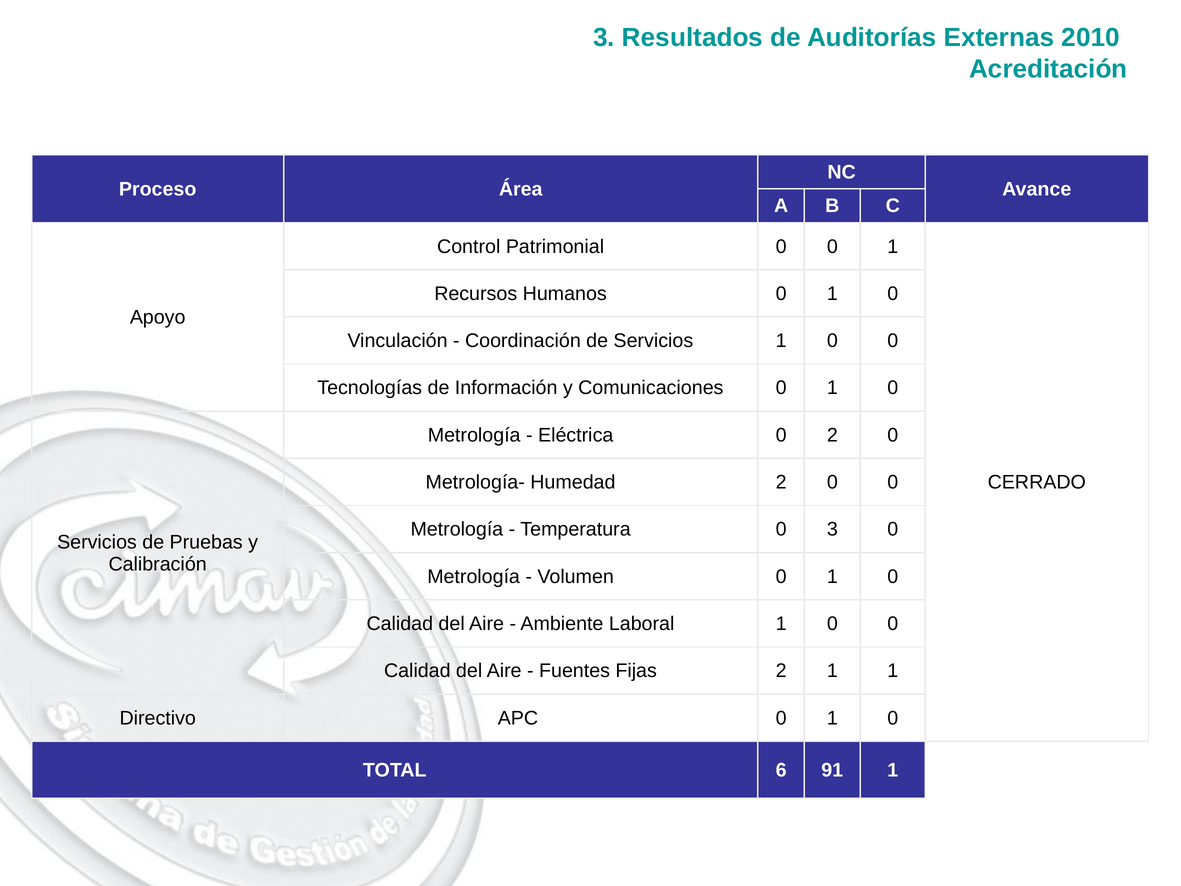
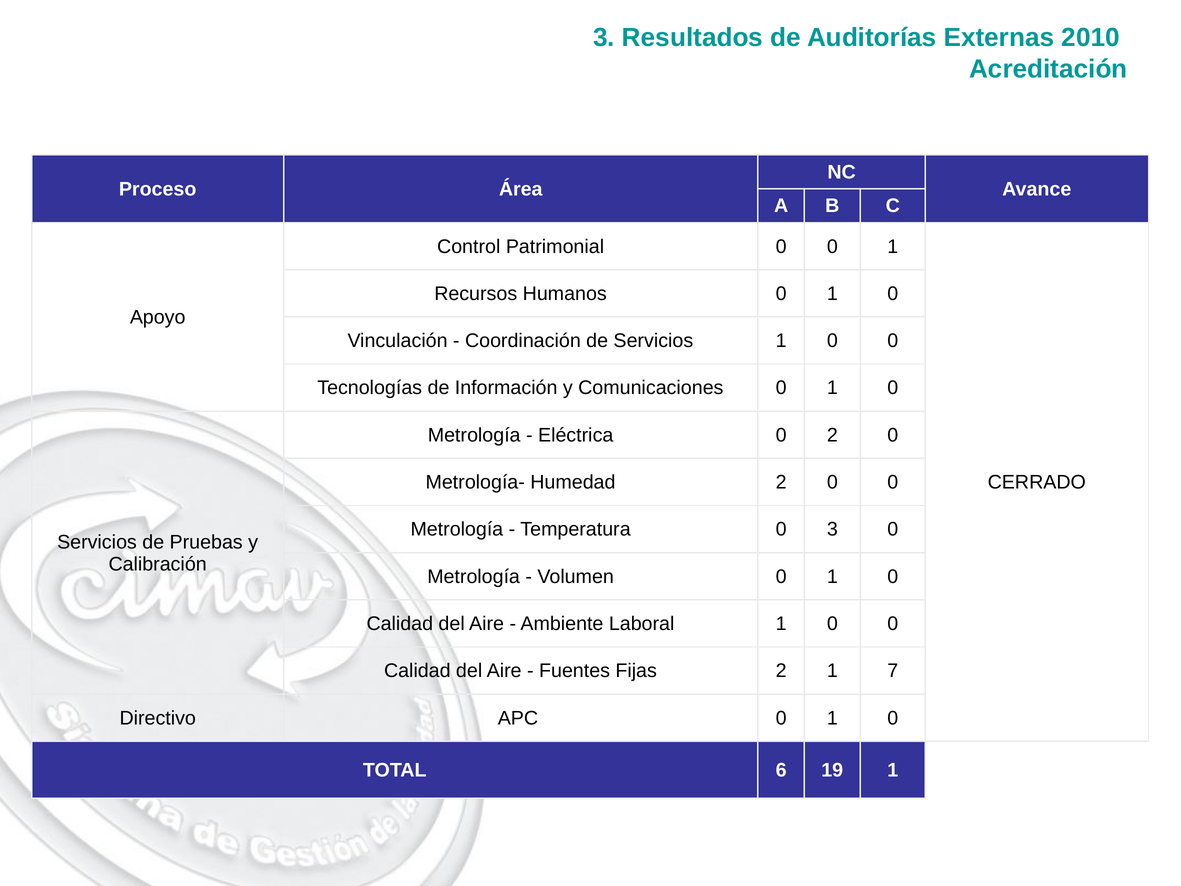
1 1: 1 -> 7
91: 91 -> 19
